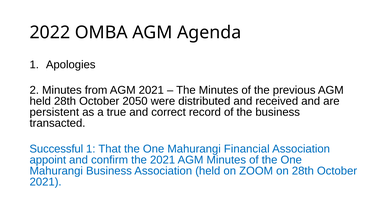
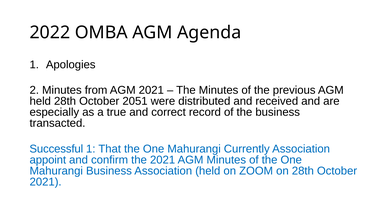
2050: 2050 -> 2051
persistent: persistent -> especially
Financial: Financial -> Currently
